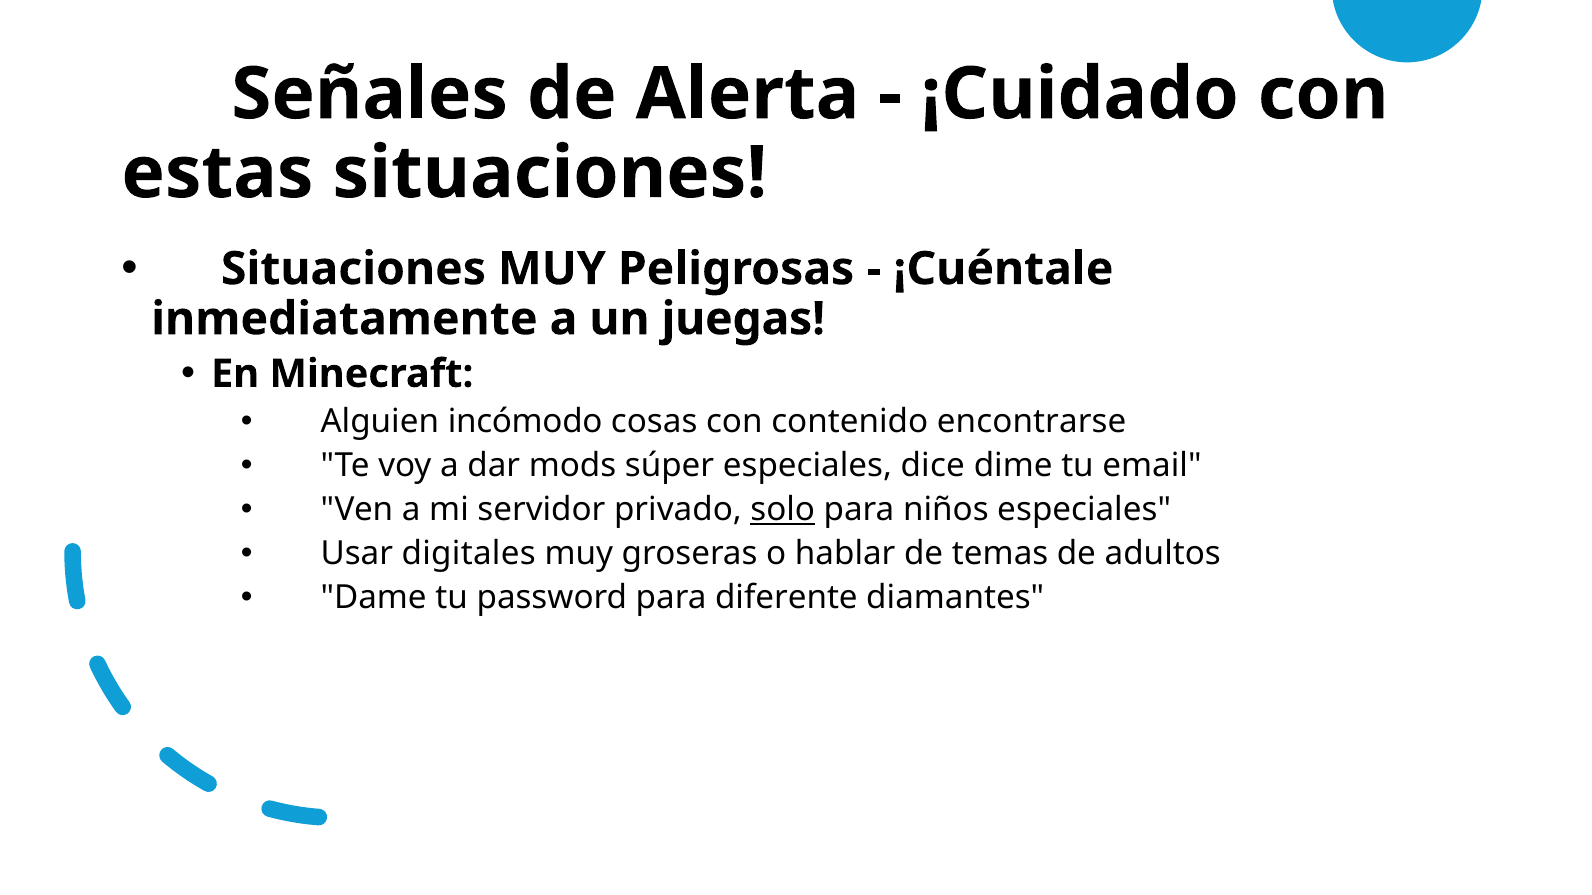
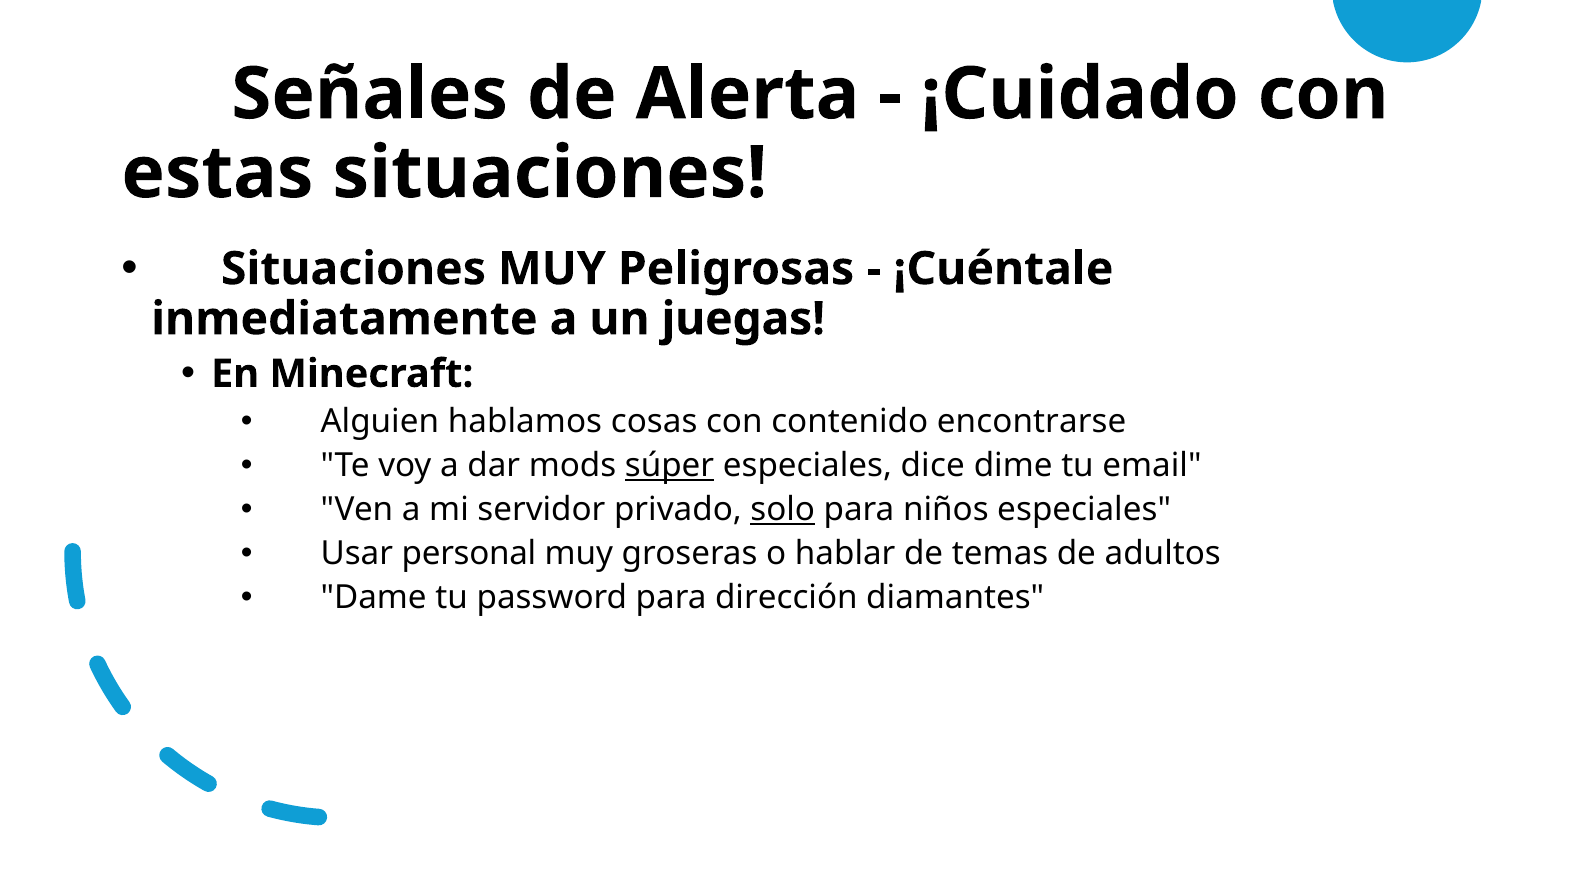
incómodo: incómodo -> hablamos
súper underline: none -> present
digitales: digitales -> personal
diferente: diferente -> dirección
